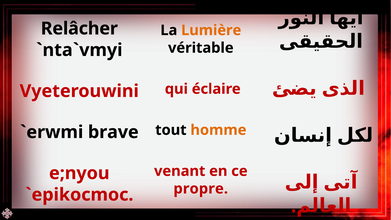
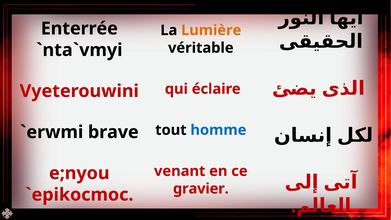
Relâcher: Relâcher -> Enterrée
homme colour: orange -> blue
propre: propre -> gravier
